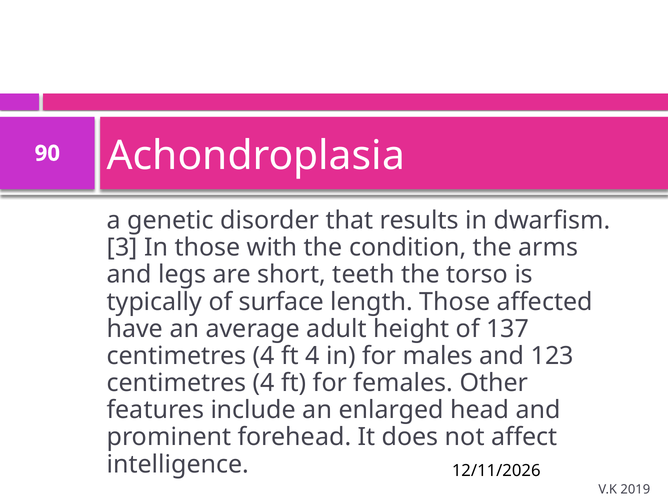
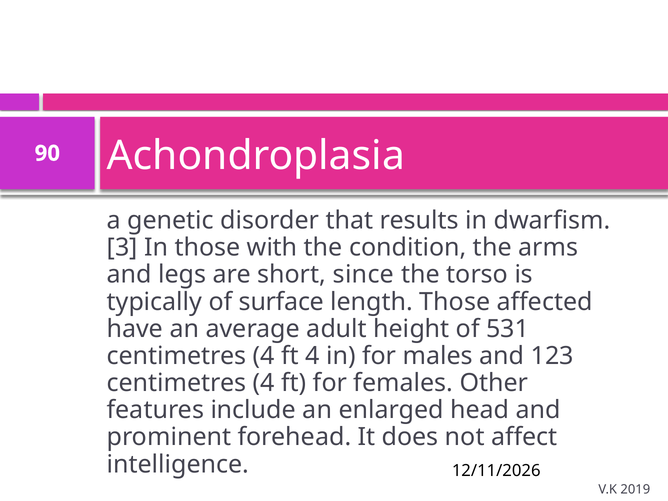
teeth: teeth -> since
137: 137 -> 531
